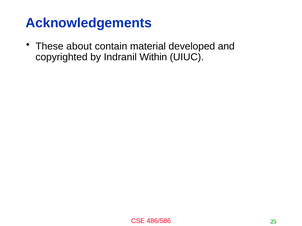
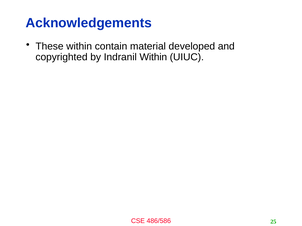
These about: about -> within
